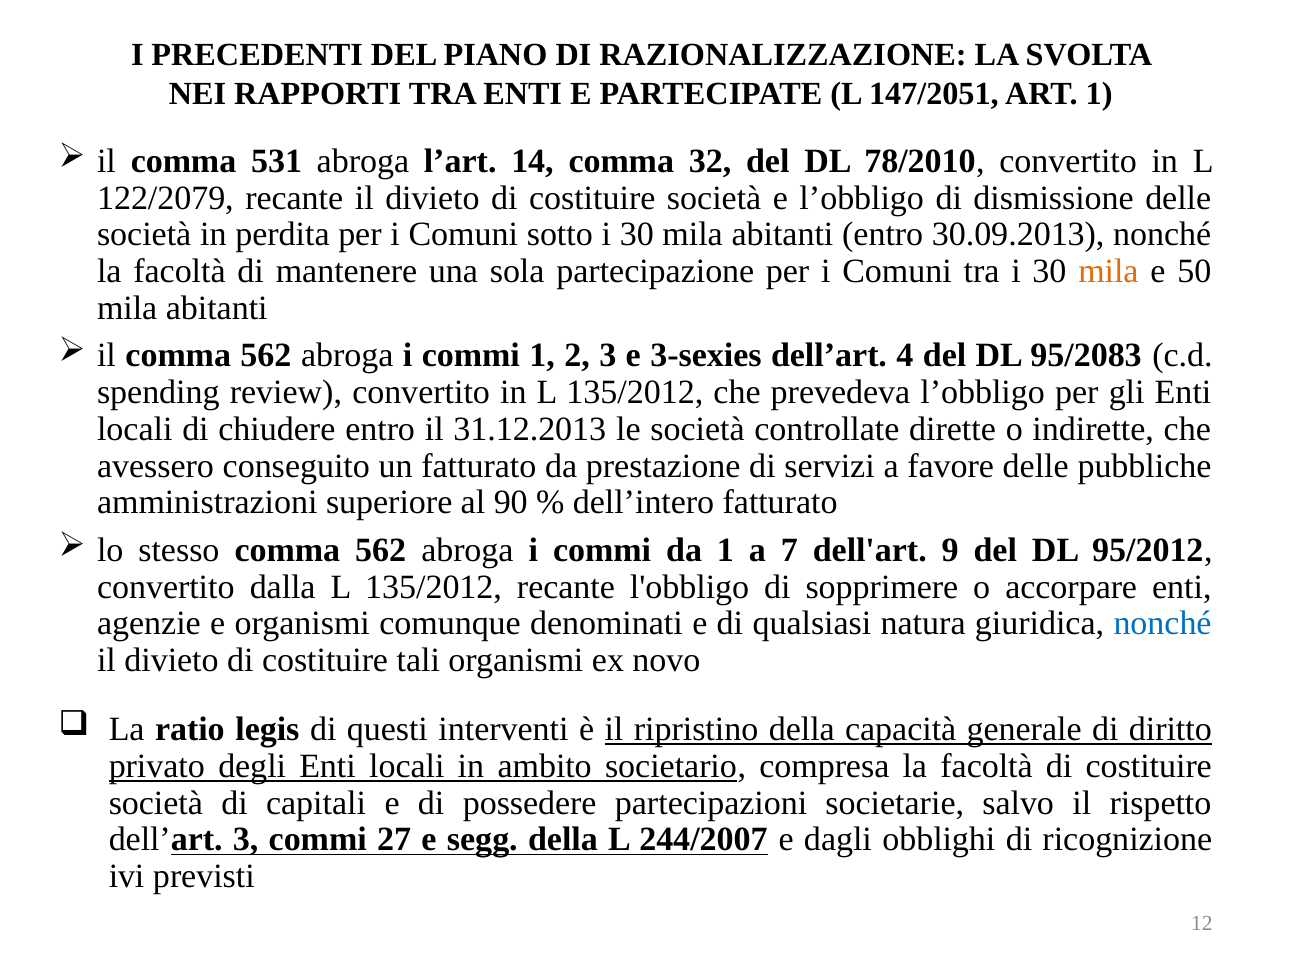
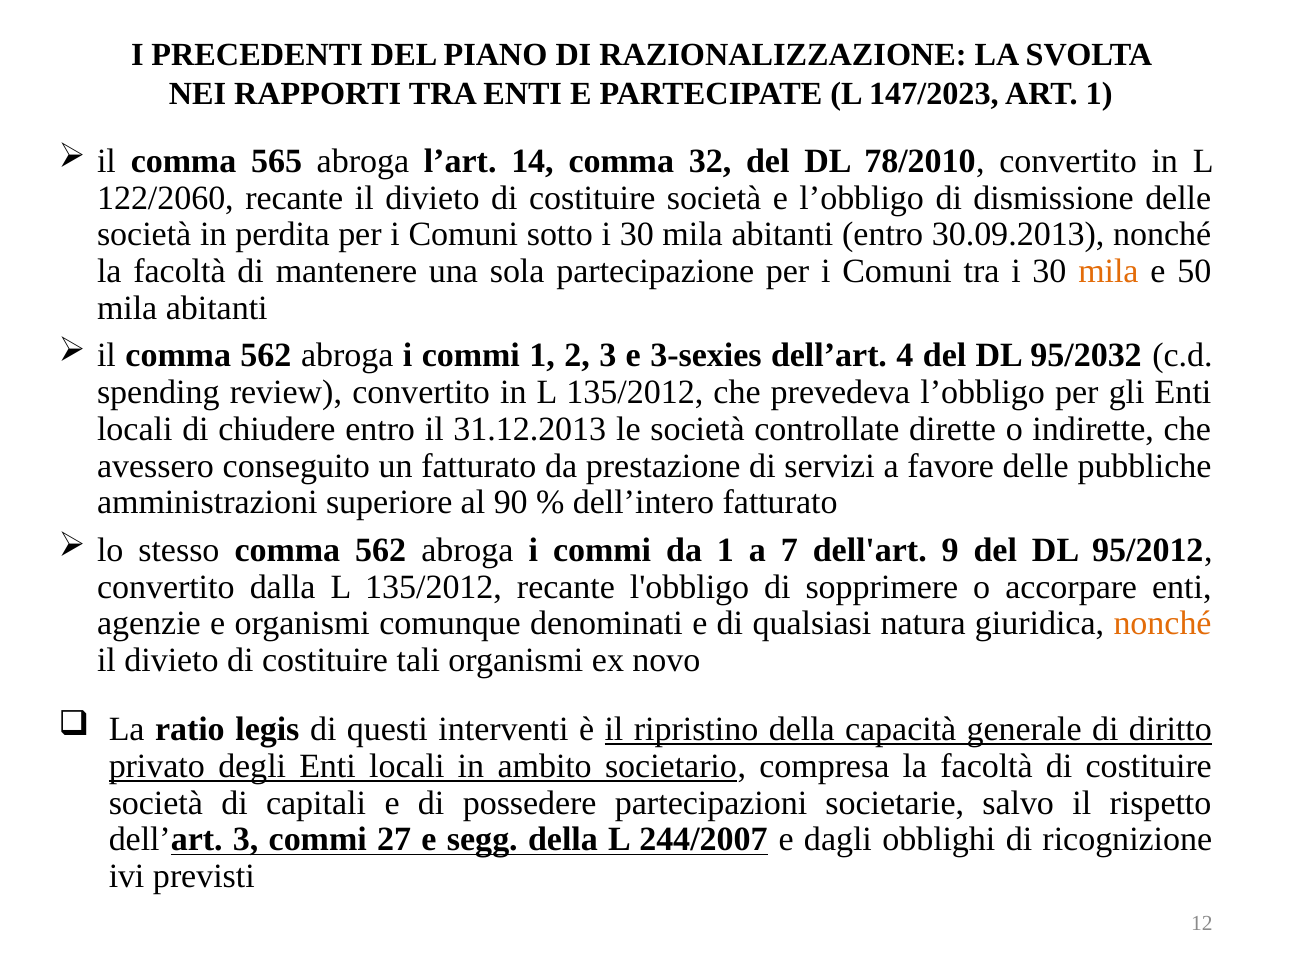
147/2051: 147/2051 -> 147/2023
531: 531 -> 565
122/2079: 122/2079 -> 122/2060
95/2083: 95/2083 -> 95/2032
nonché at (1163, 624) colour: blue -> orange
